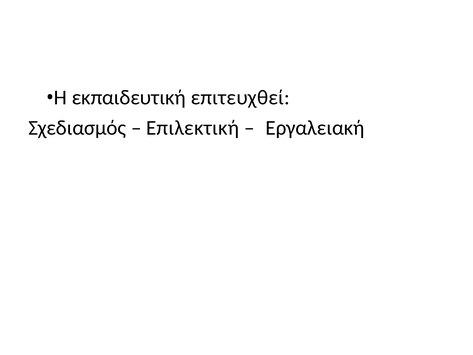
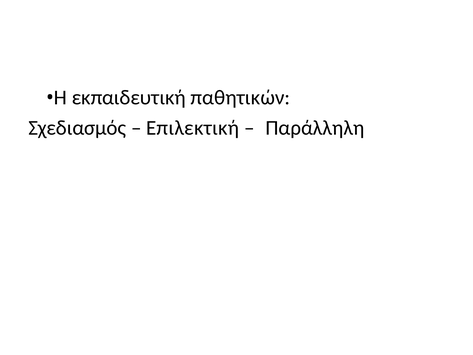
επιτευχθεί: επιτευχθεί -> παθητικών
Εργαλειακή: Εργαλειακή -> Παράλληλη
